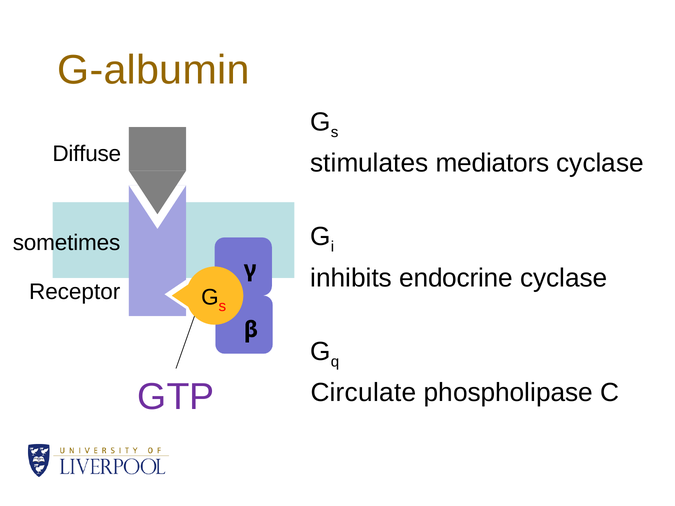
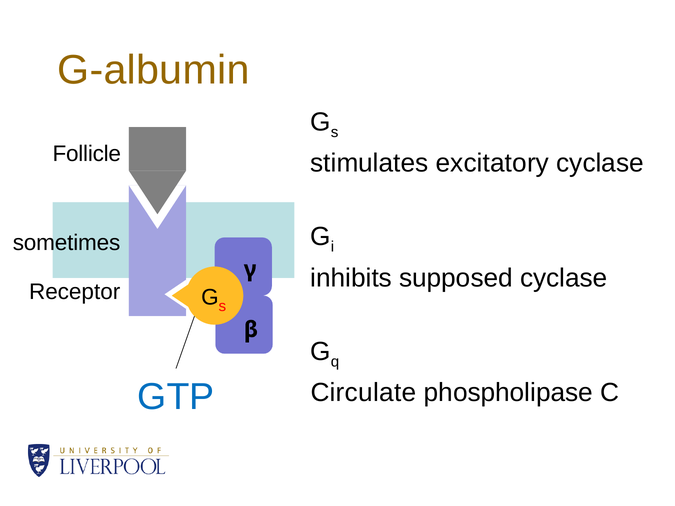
Diffuse: Diffuse -> Follicle
mediators: mediators -> excitatory
endocrine: endocrine -> supposed
GTP colour: purple -> blue
